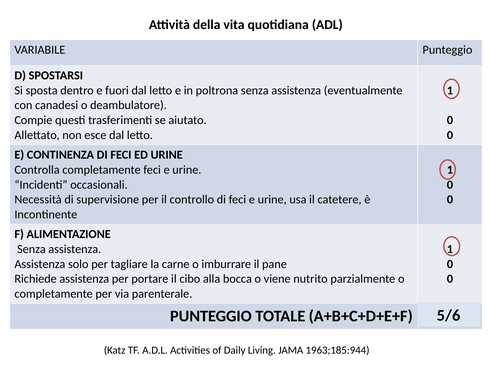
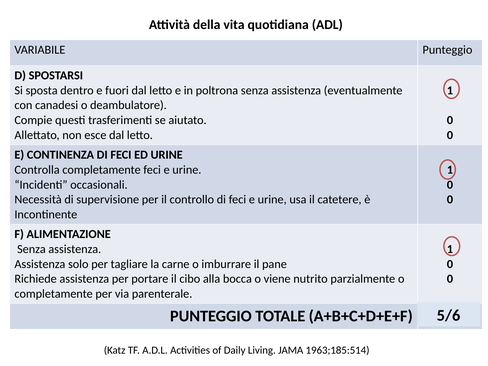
1963;185:944: 1963;185:944 -> 1963;185:514
